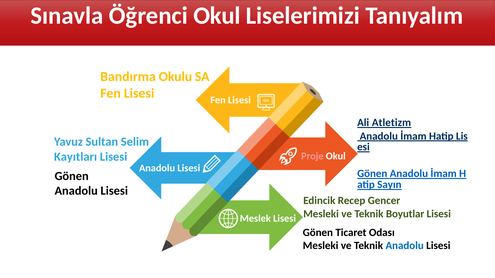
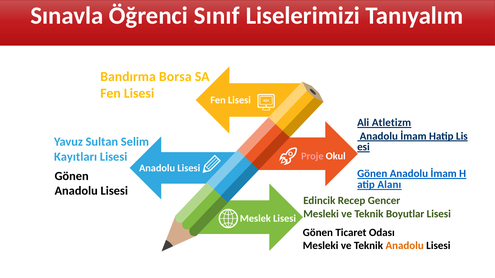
Öğrenci Okul: Okul -> Sınıf
Okulu: Okulu -> Borsa
Sayın: Sayın -> Alanı
Anadolu at (405, 246) colour: blue -> orange
